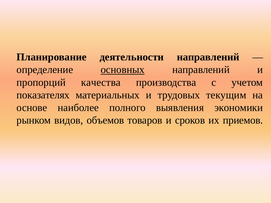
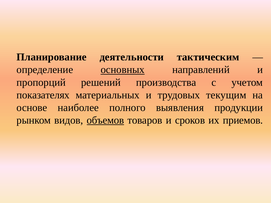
деятельности направлений: направлений -> тактическим
качества: качества -> решений
экономики: экономики -> продукции
объемов underline: none -> present
